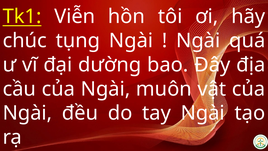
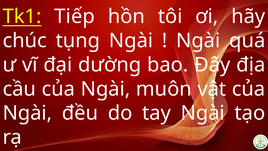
Viễn: Viễn -> Tiếp
